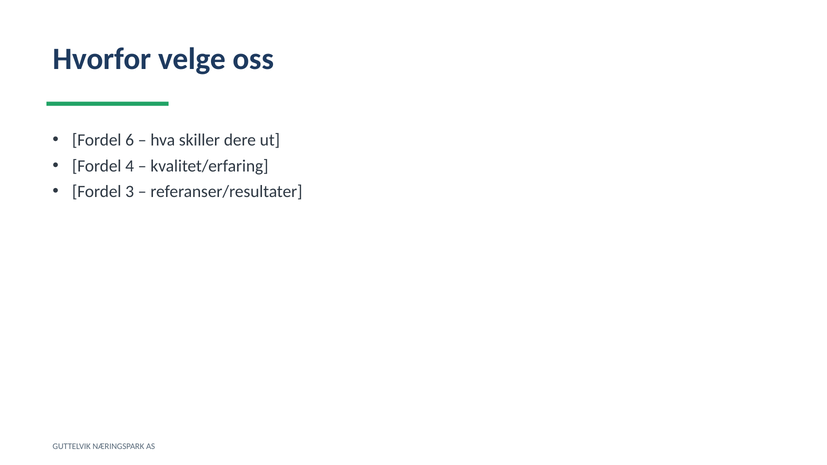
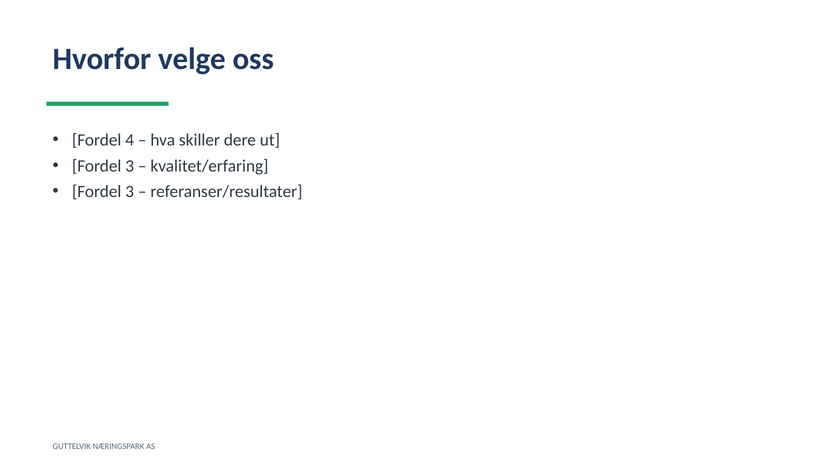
6: 6 -> 4
4 at (130, 166): 4 -> 3
